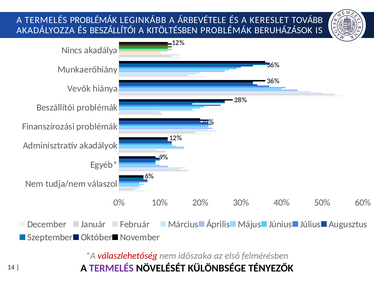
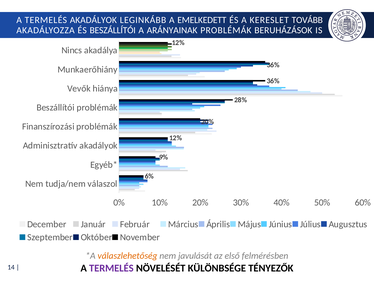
TERMELÉS PROBLÉMÁK: PROBLÉMÁK -> AKADÁLYOK
ÁRBEVÉTELE: ÁRBEVÉTELE -> EMELKEDETT
KITÖLTÉSBEN: KITÖLTÉSBEN -> ARÁNYAINAK
válaszlehetőség colour: red -> orange
időszaka: időszaka -> javulását
